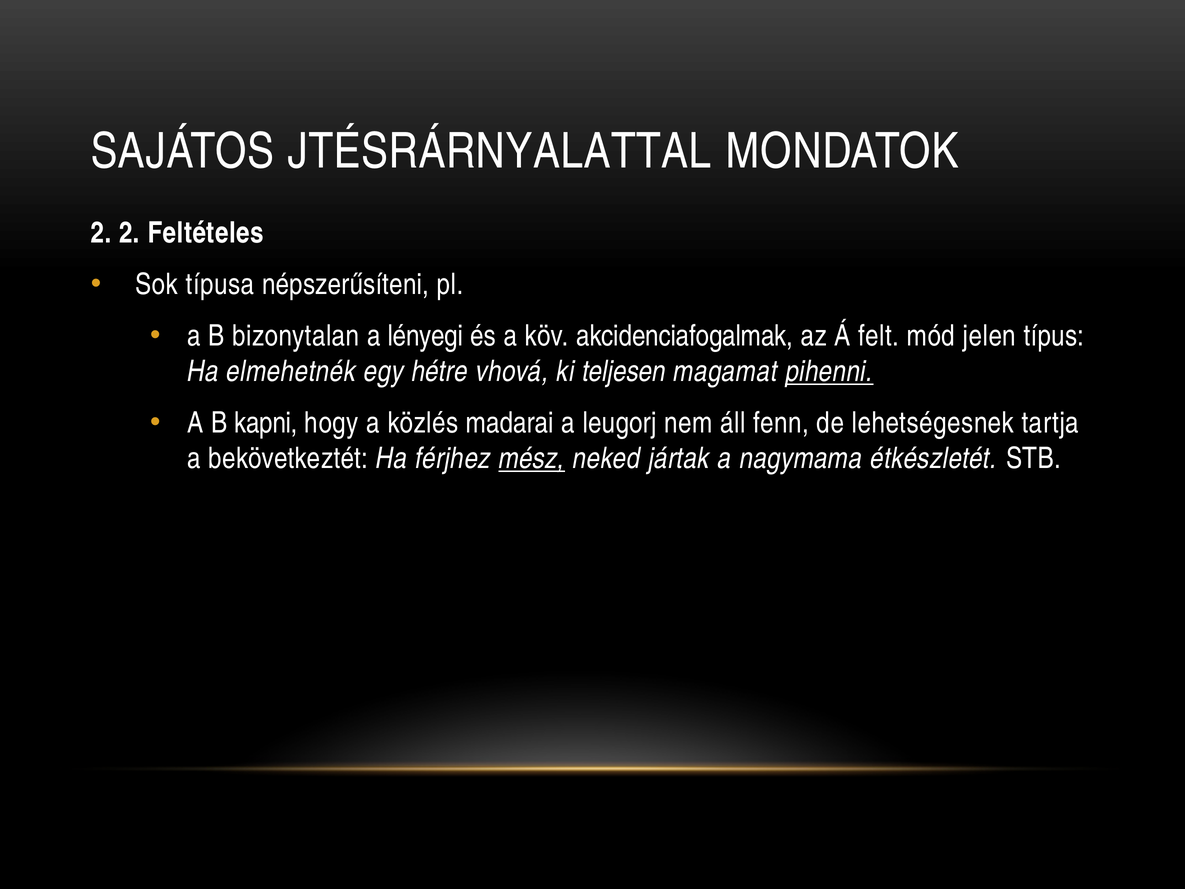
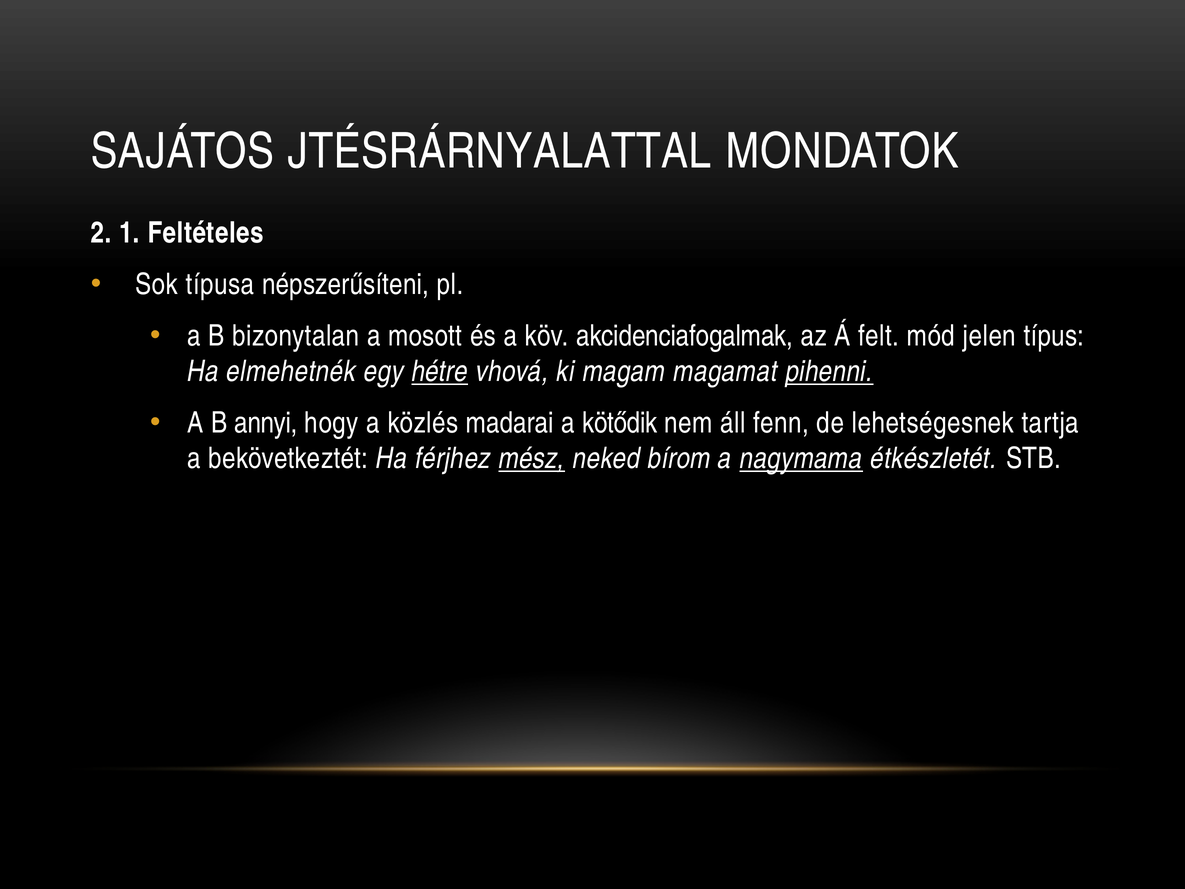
2 2: 2 -> 1
lényegi: lényegi -> mosott
hétre underline: none -> present
teljesen: teljesen -> magam
kapni: kapni -> annyi
leugorj: leugorj -> kötődik
jártak: jártak -> bírom
nagymama underline: none -> present
